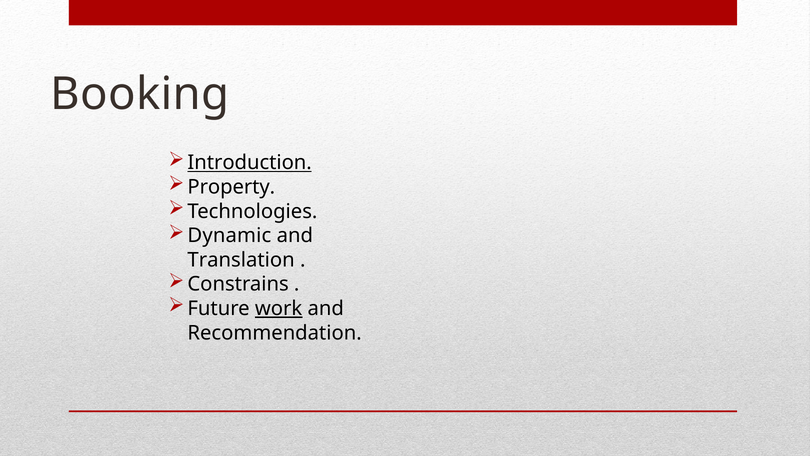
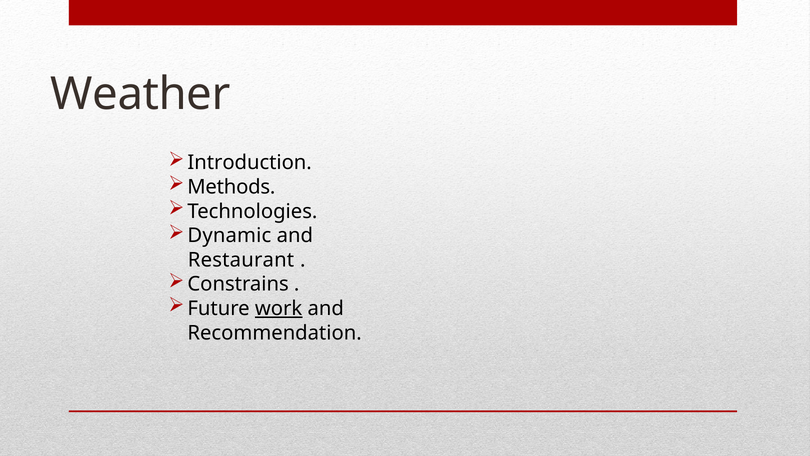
Booking: Booking -> Weather
Introduction underline: present -> none
Property: Property -> Methods
Translation: Translation -> Restaurant
